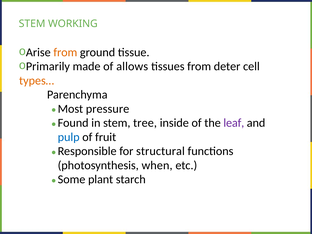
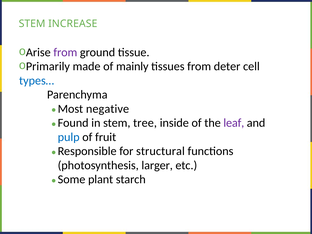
WORKING: WORKING -> INCREASE
from at (65, 52) colour: orange -> purple
allows: allows -> mainly
types… colour: orange -> blue
pressure: pressure -> negative
when: when -> larger
